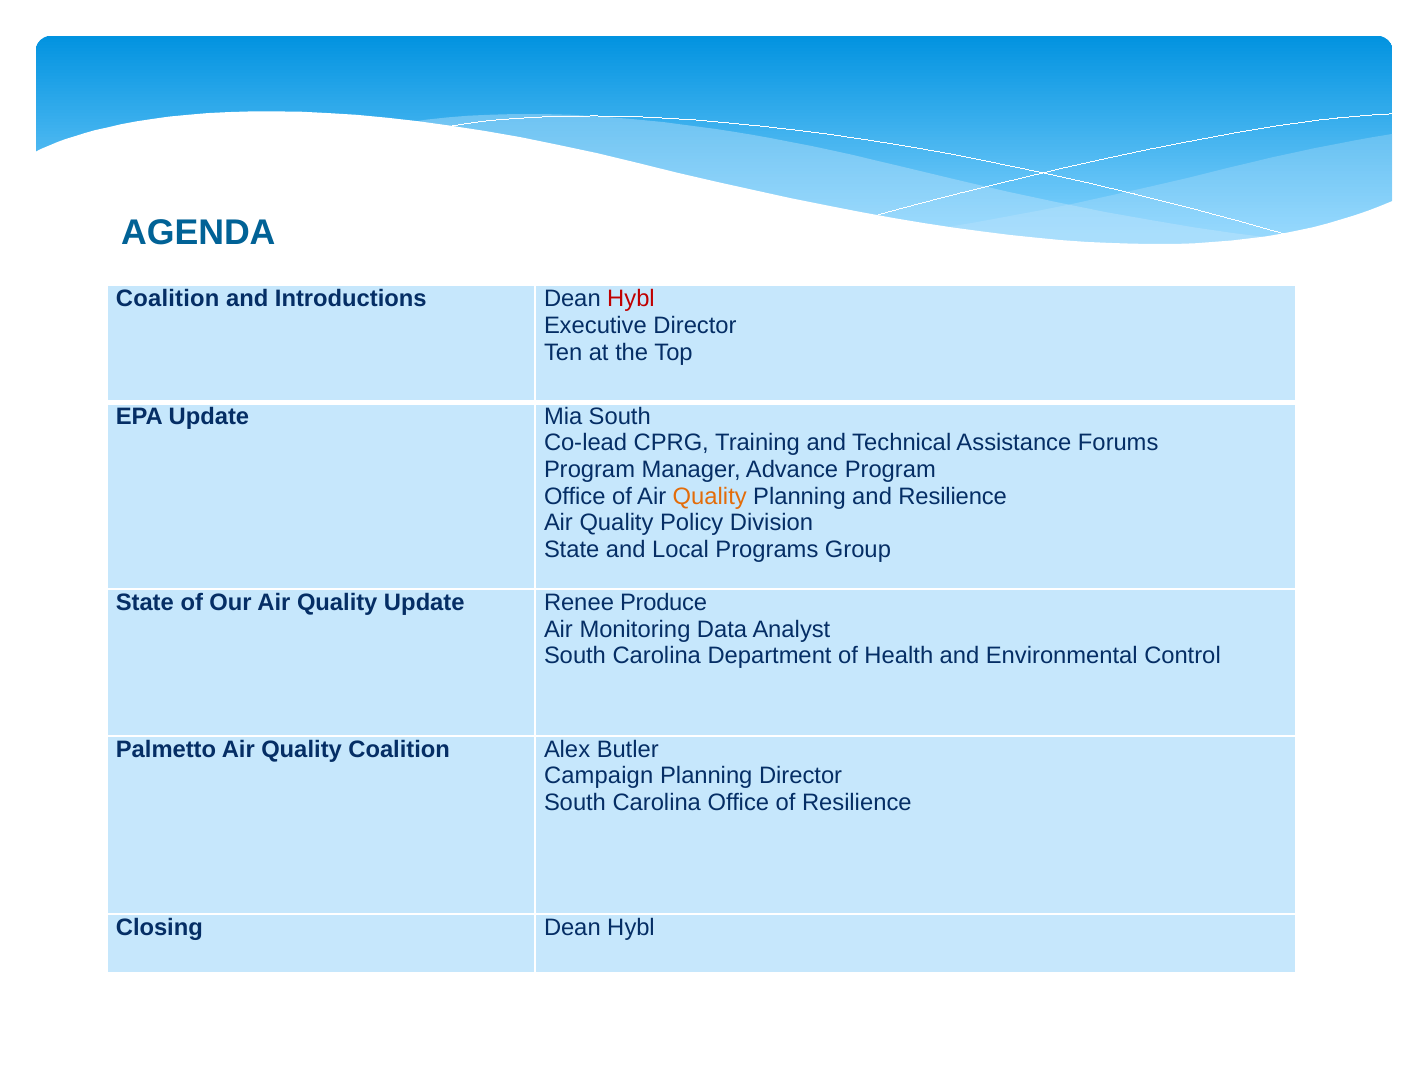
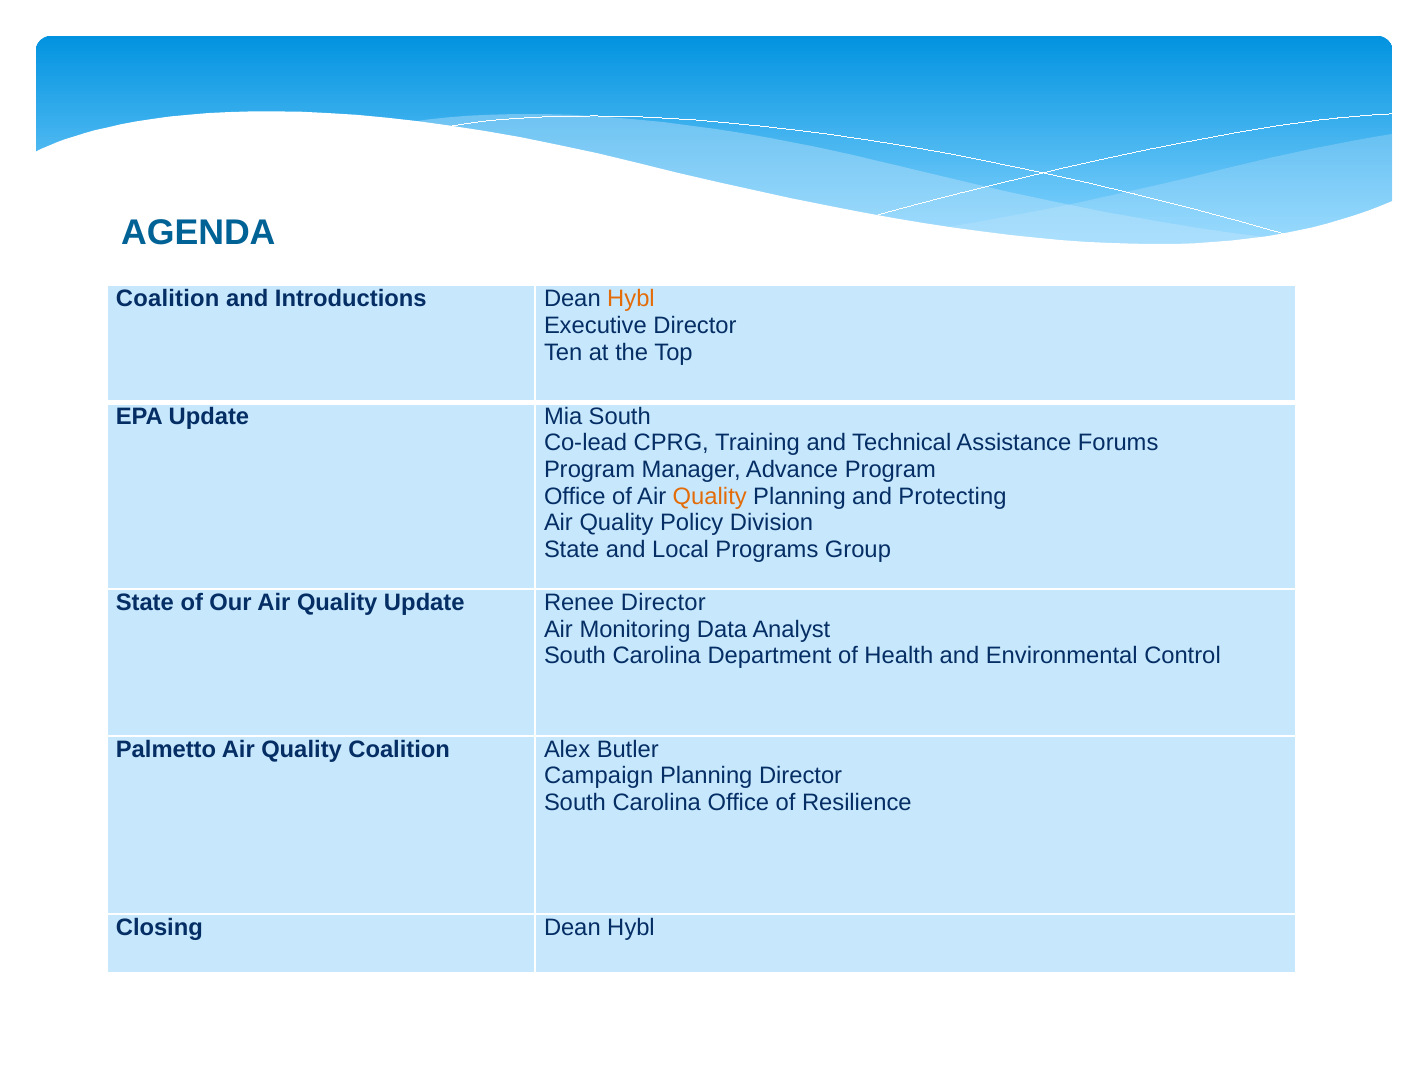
Hybl at (631, 299) colour: red -> orange
and Resilience: Resilience -> Protecting
Renee Produce: Produce -> Director
